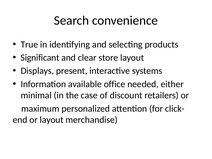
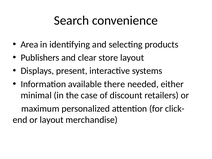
True: True -> Area
Significant: Significant -> Publishers
office: office -> there
